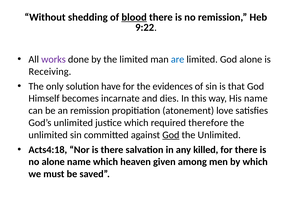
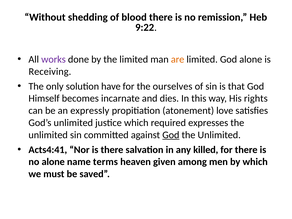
blood underline: present -> none
are colour: blue -> orange
evidences: evidences -> ourselves
His name: name -> rights
an remission: remission -> expressly
therefore: therefore -> expresses
Acts4:18: Acts4:18 -> Acts4:41
name which: which -> terms
